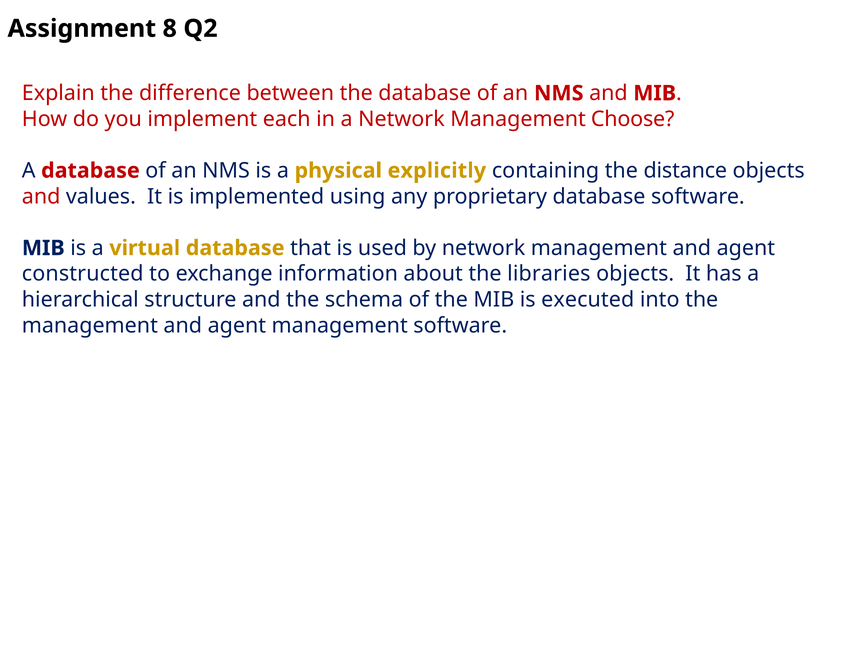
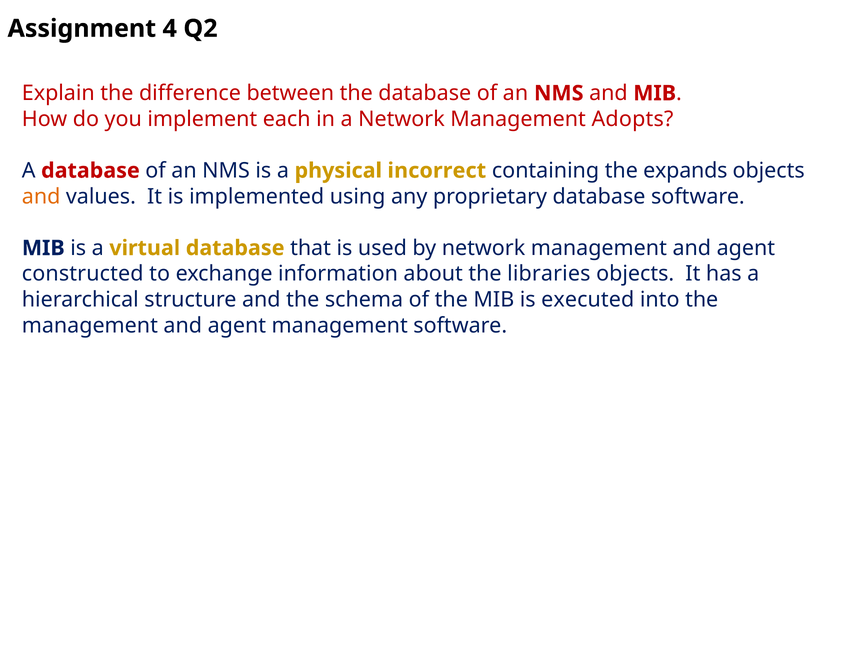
8: 8 -> 4
Choose: Choose -> Adopts
explicitly: explicitly -> incorrect
distance: distance -> expands
and at (41, 196) colour: red -> orange
